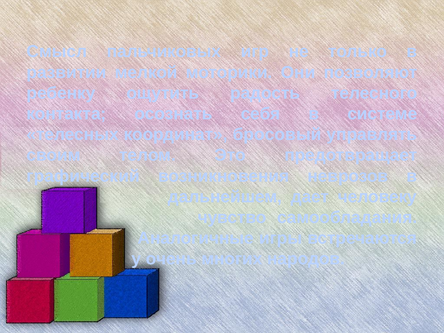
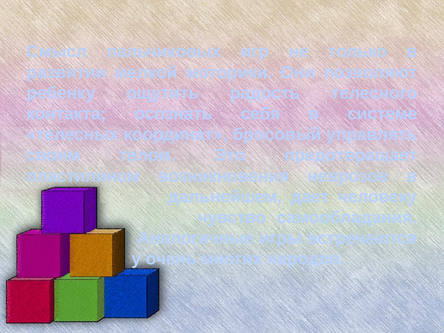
графический: графический -> пластилином
